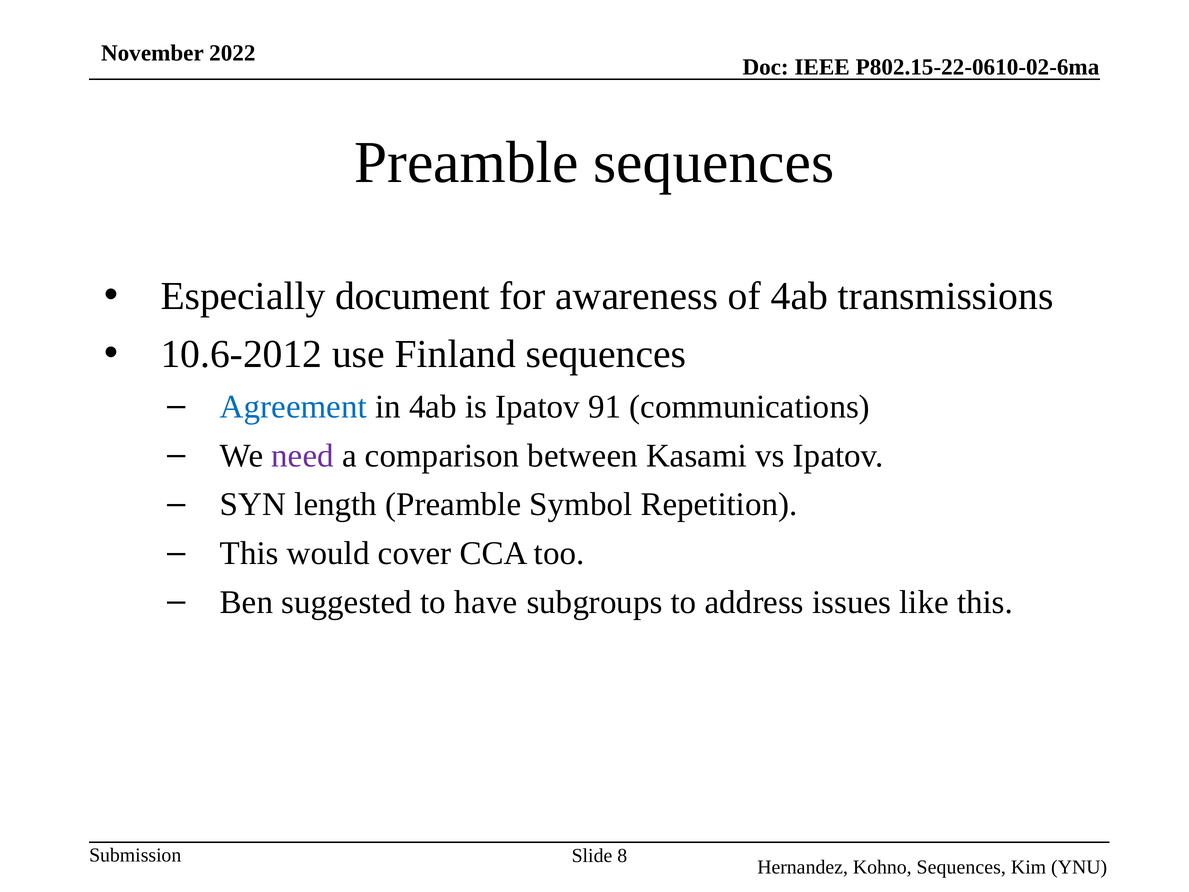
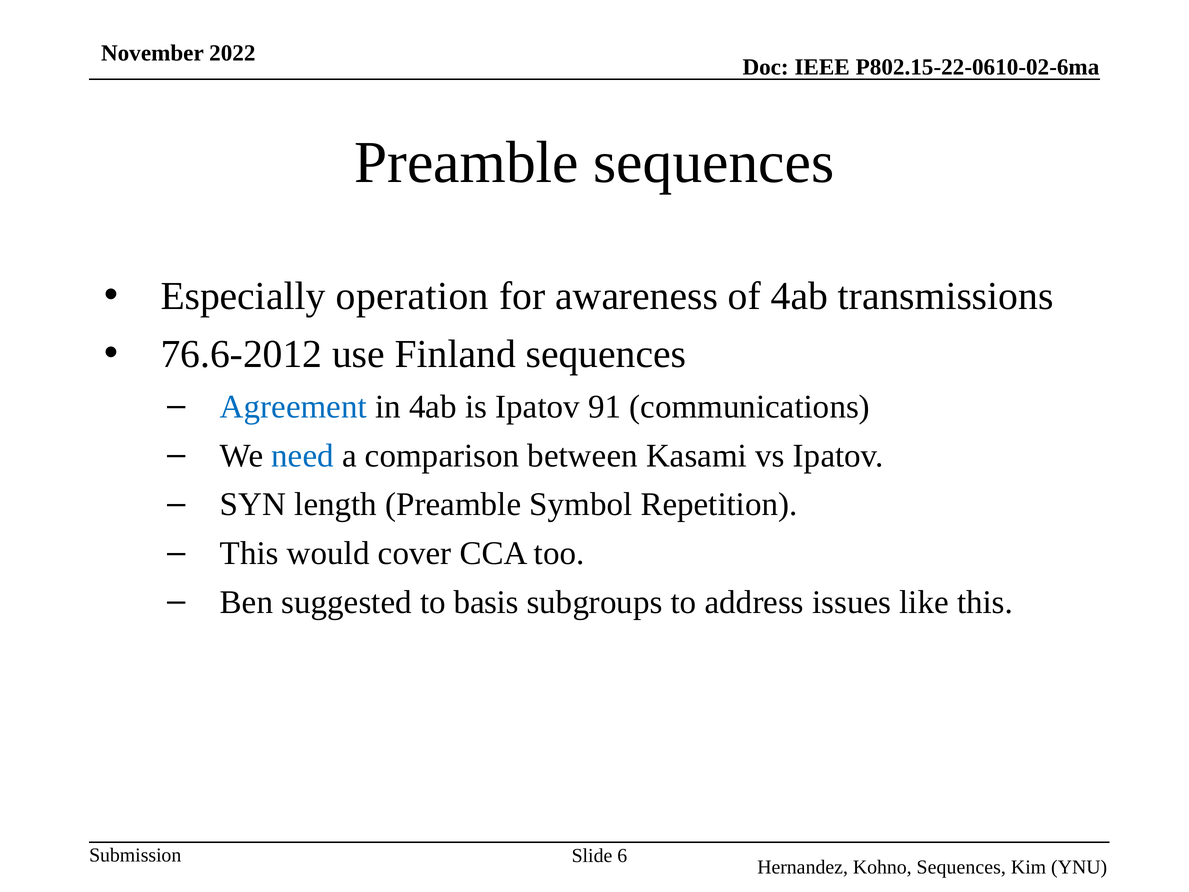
document: document -> operation
10.6-2012: 10.6-2012 -> 76.6-2012
need colour: purple -> blue
have: have -> basis
8: 8 -> 6
